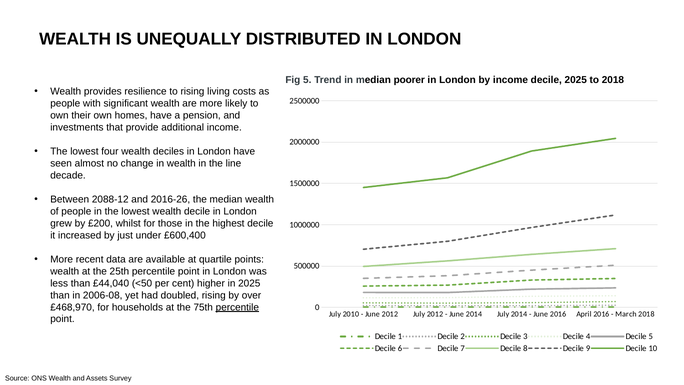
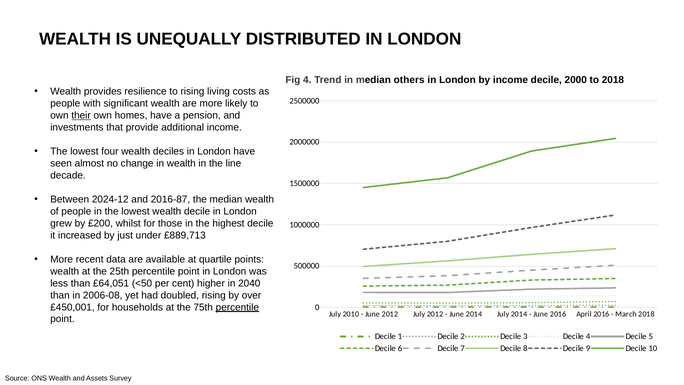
Fig 5: 5 -> 4
poorer: poorer -> others
decile 2025: 2025 -> 2000
their underline: none -> present
2088-12: 2088-12 -> 2024-12
2016-26: 2016-26 -> 2016-87
£600,400: £600,400 -> £889,713
£44,040: £44,040 -> £64,051
in 2025: 2025 -> 2040
£468,970: £468,970 -> £450,001
